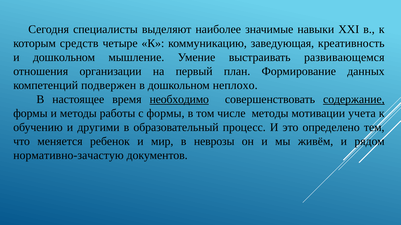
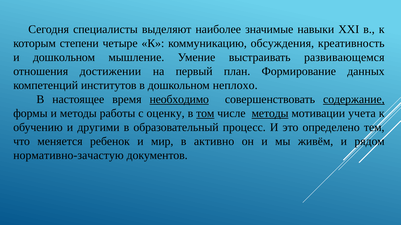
средств: средств -> степени
заведующая: заведующая -> обсуждения
организации: организации -> достижении
подвержен: подвержен -> институтов
с формы: формы -> оценку
том underline: none -> present
методы at (270, 114) underline: none -> present
неврозы: неврозы -> активно
